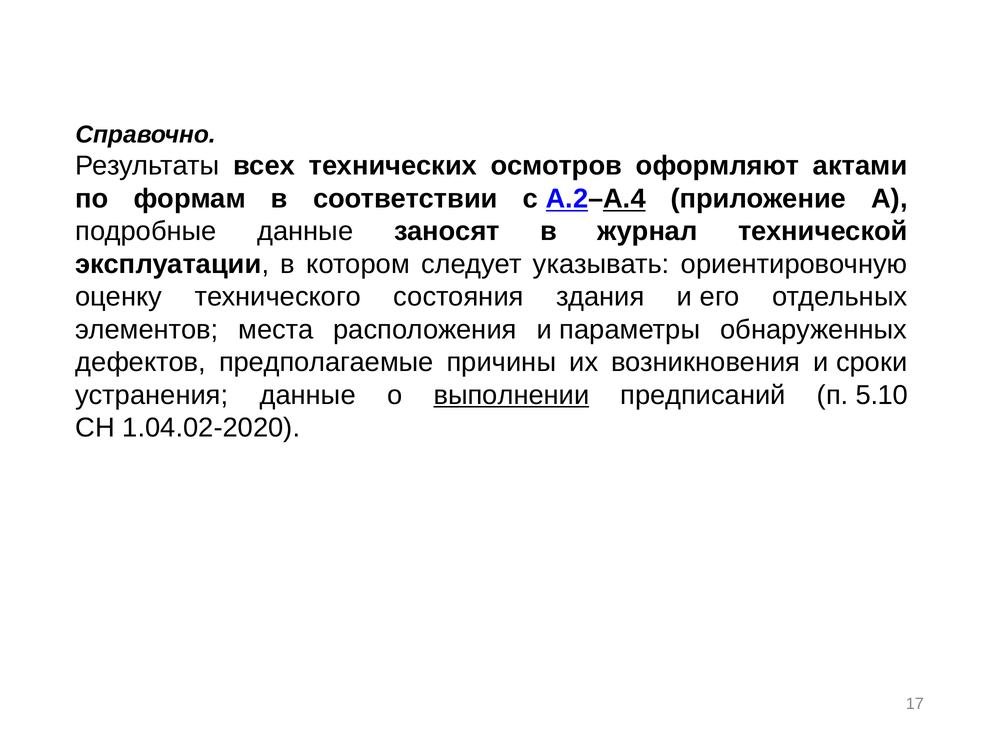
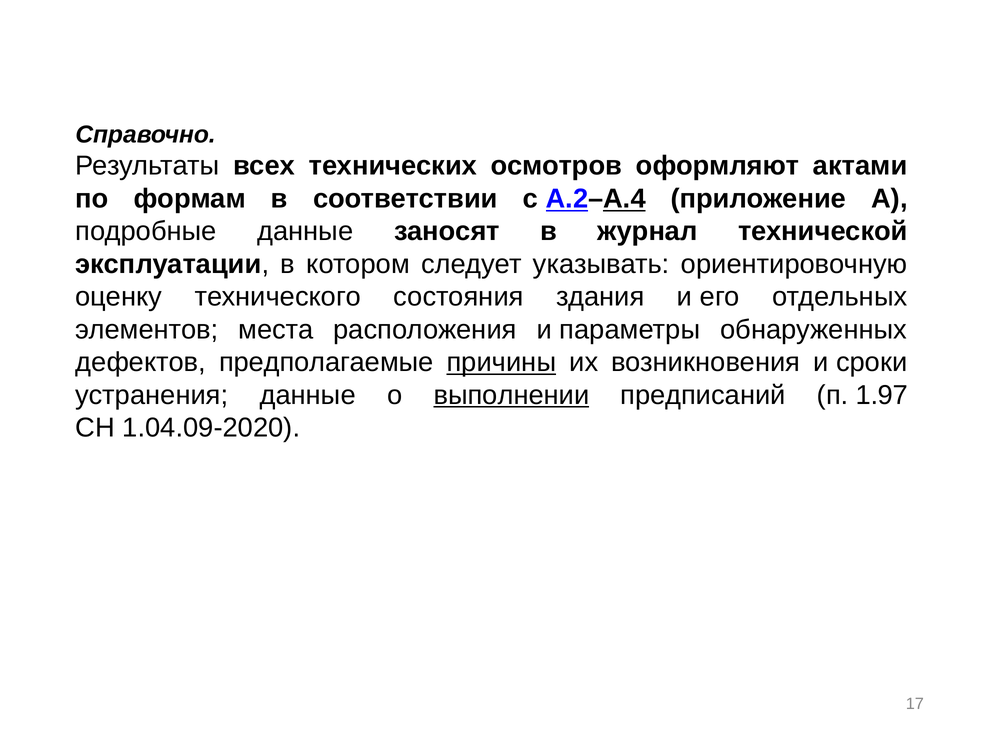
причины underline: none -> present
5.10: 5.10 -> 1.97
1.04.02-2020: 1.04.02-2020 -> 1.04.09-2020
